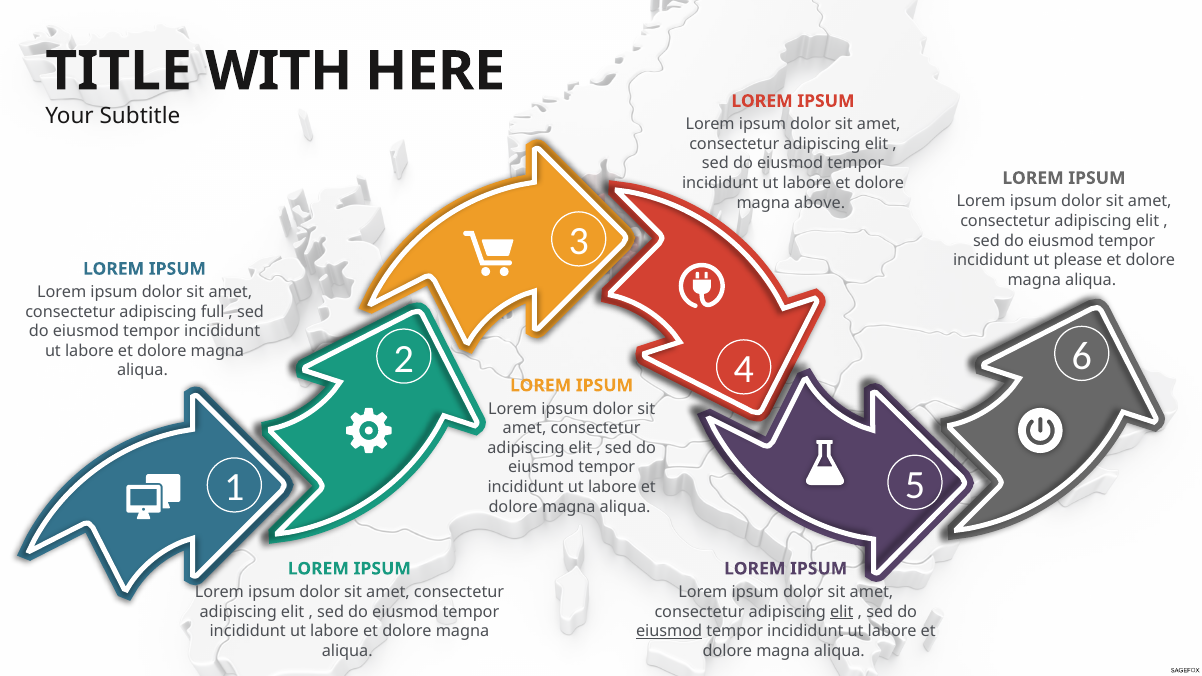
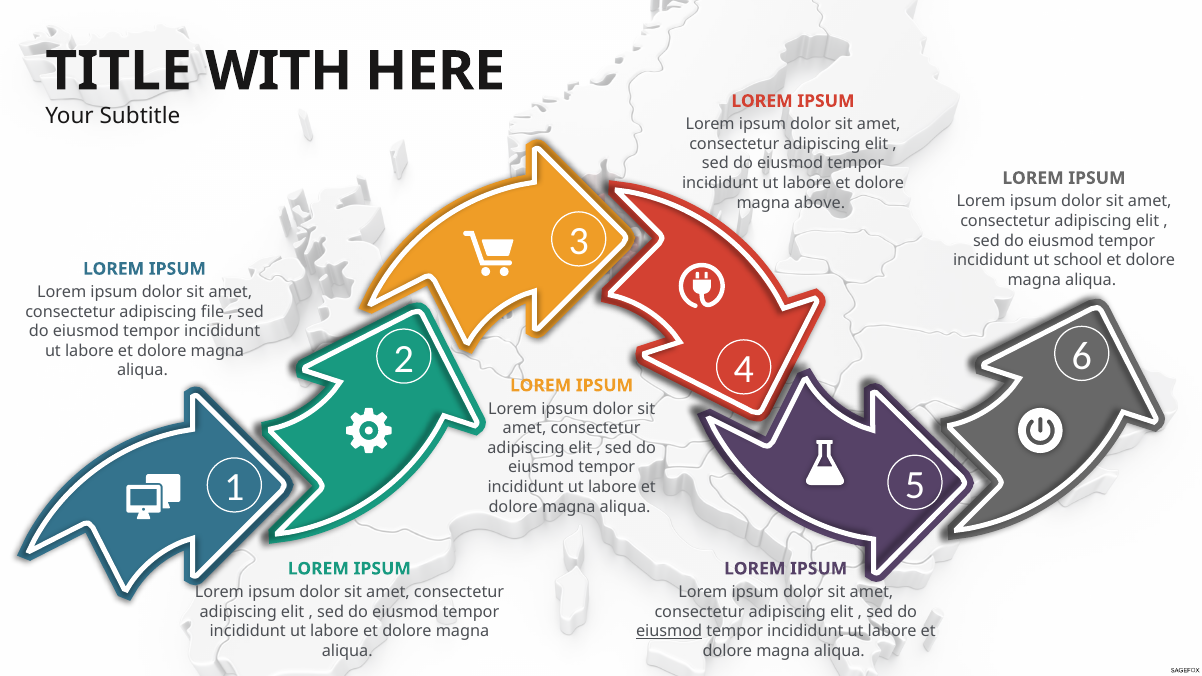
please: please -> school
full: full -> file
elit at (842, 612) underline: present -> none
